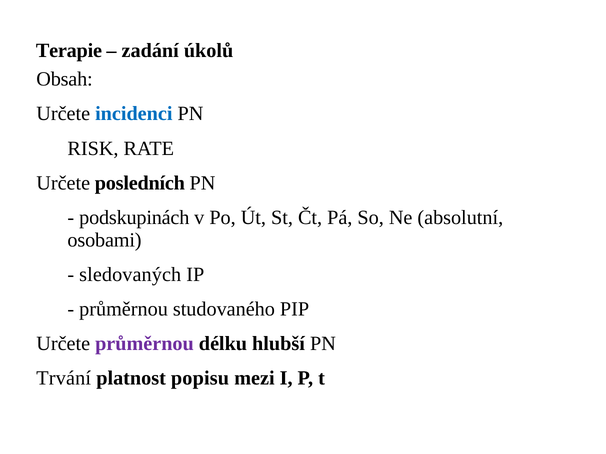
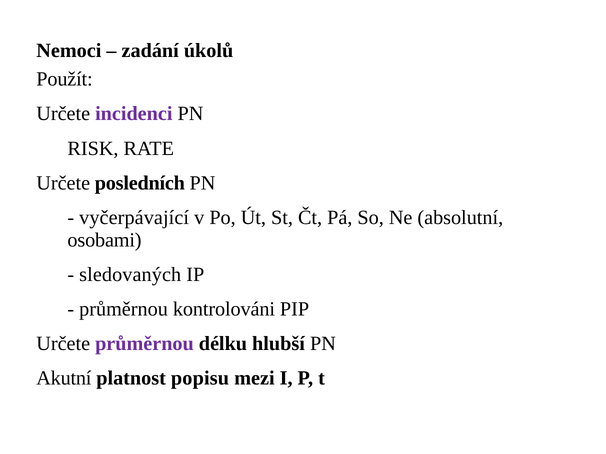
Terapie: Terapie -> Nemoci
Obsah: Obsah -> Použít
incidenci colour: blue -> purple
podskupinách: podskupinách -> vyčerpávající
studovaného: studovaného -> kontrolováni
Trvání: Trvání -> Akutní
